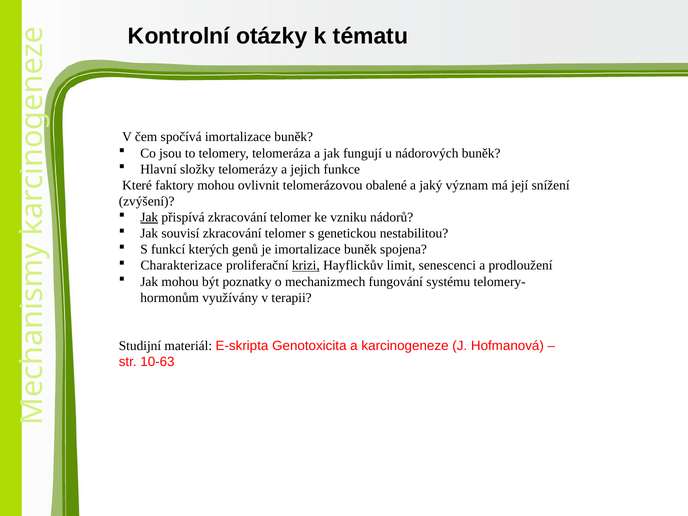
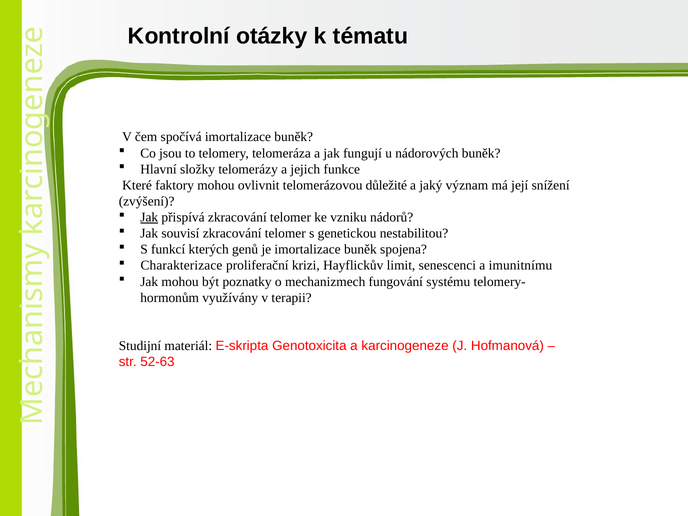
obalené: obalené -> důležité
krizi underline: present -> none
prodloužení: prodloužení -> imunitnímu
10-63: 10-63 -> 52-63
